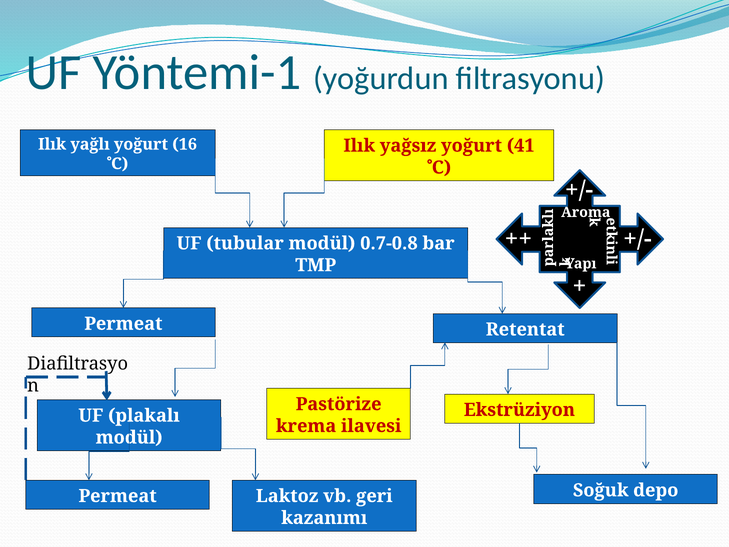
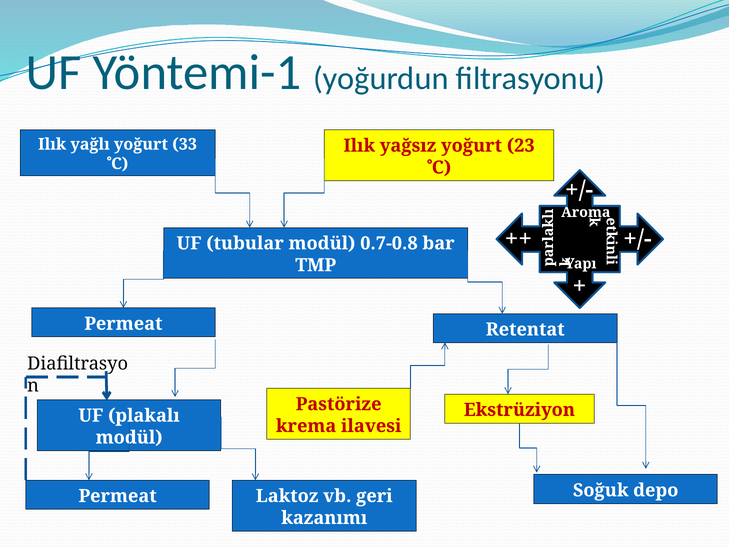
16: 16 -> 33
41: 41 -> 23
